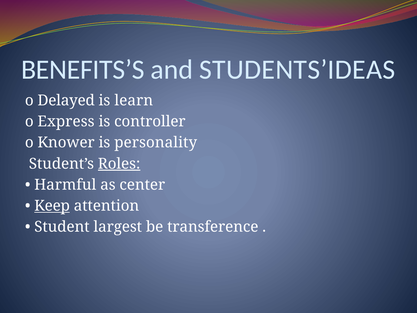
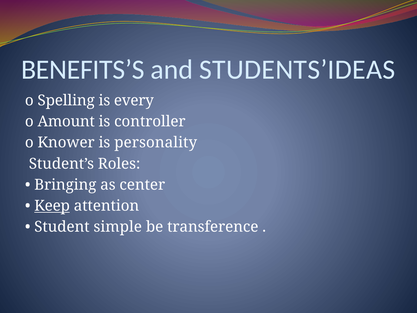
Delayed: Delayed -> Spelling
learn: learn -> every
Express: Express -> Amount
Roles underline: present -> none
Harmful: Harmful -> Bringing
largest: largest -> simple
